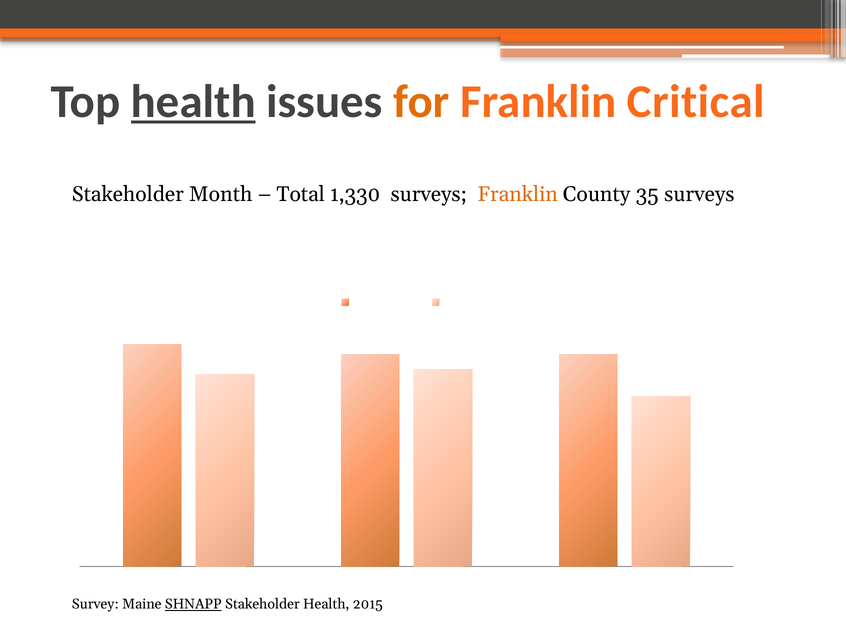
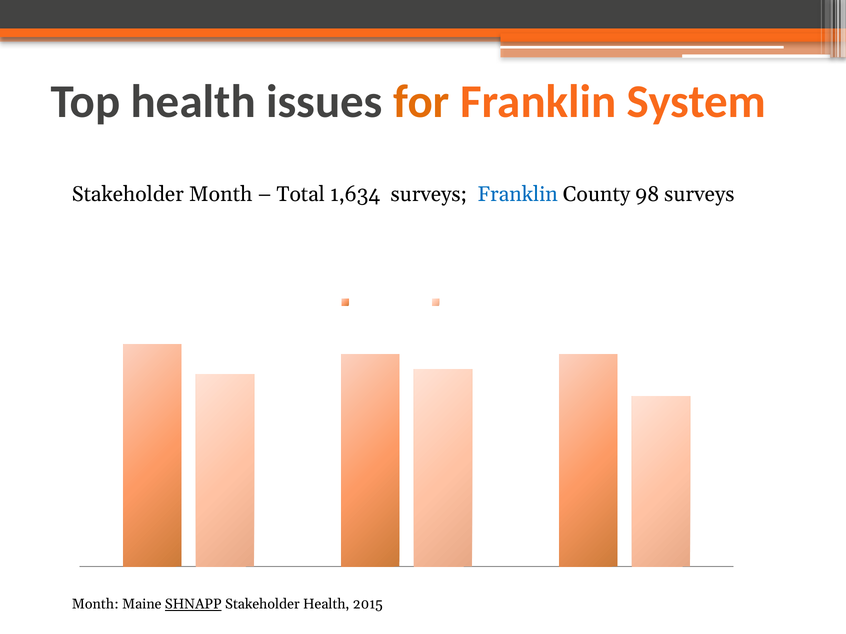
health at (193, 102) underline: present -> none
Franklin Critical: Critical -> System
1,330: 1,330 -> 1,634
Franklin at (518, 195) colour: orange -> blue
35: 35 -> 98
Survey at (95, 605): Survey -> Month
